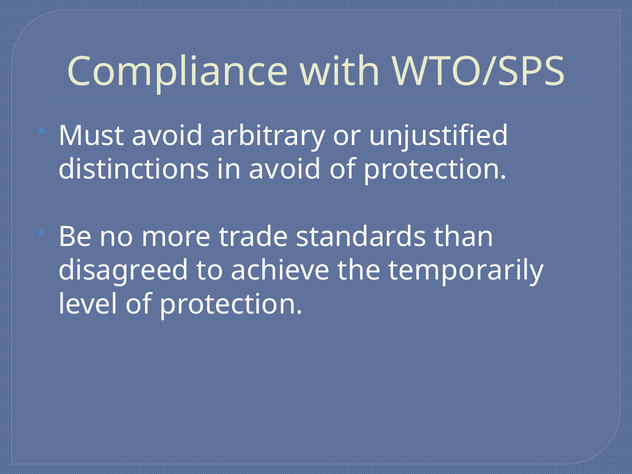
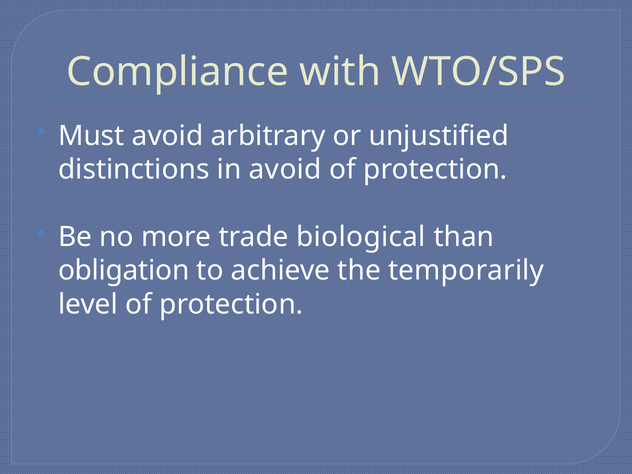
standards: standards -> biological
disagreed: disagreed -> obligation
